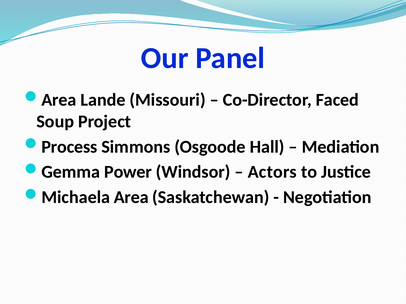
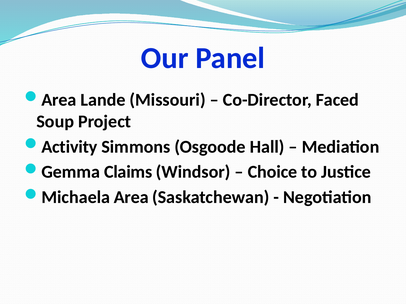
Process: Process -> Activity
Power: Power -> Claims
Actors: Actors -> Choice
